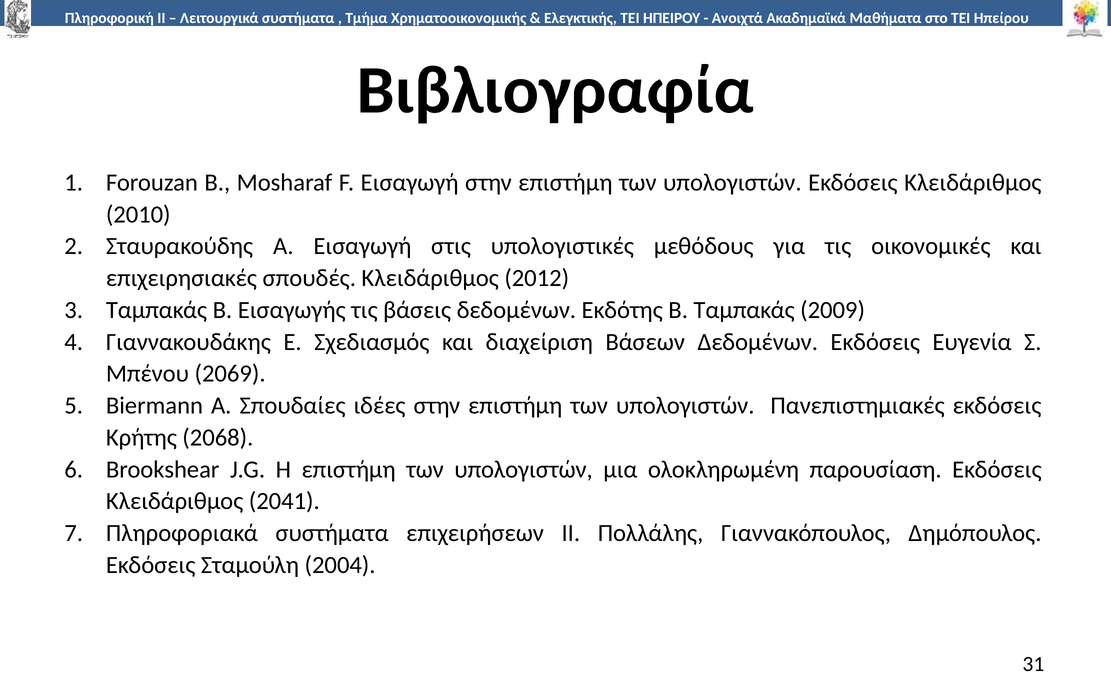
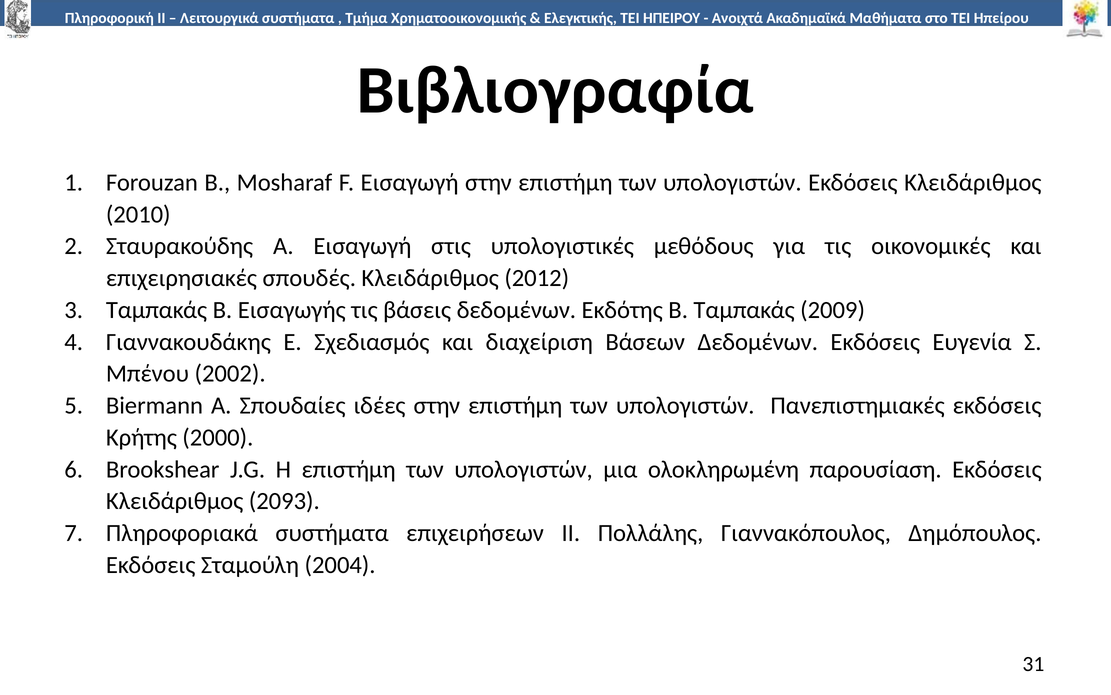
2069: 2069 -> 2002
2068: 2068 -> 2000
2041: 2041 -> 2093
